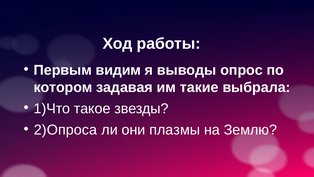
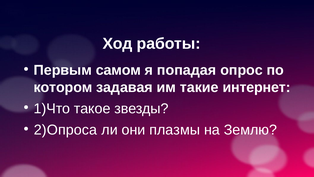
видим: видим -> самом
выводы: выводы -> попадая
выбрала: выбрала -> интернет
